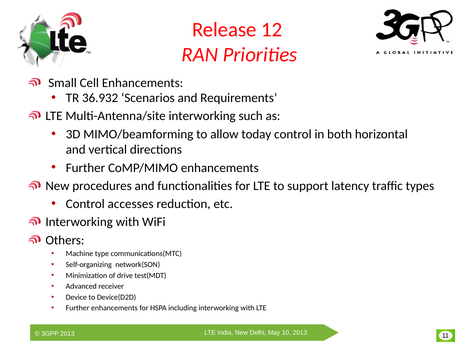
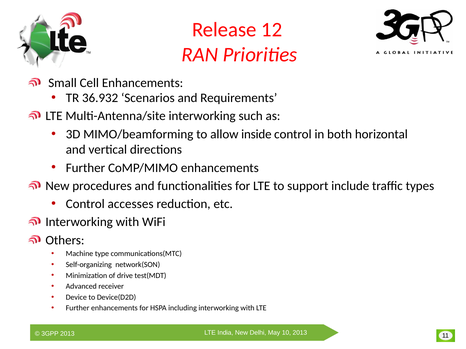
today: today -> inside
latency: latency -> include
